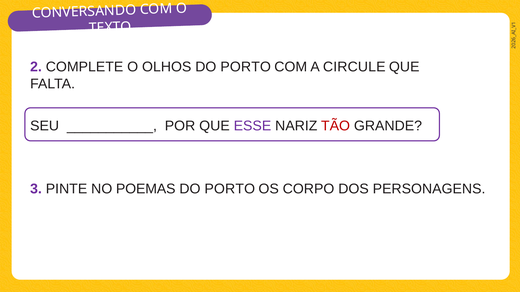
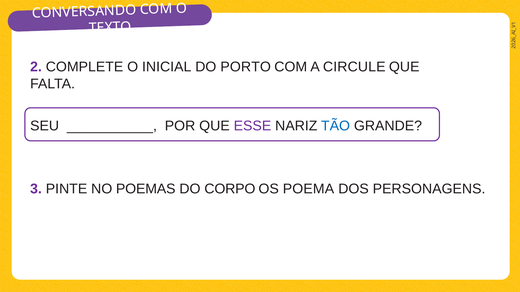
OLHOS: OLHOS -> INICIAL
TÃO colour: red -> blue
PORTO at (230, 189): PORTO -> CORPO
CORPO: CORPO -> POEMA
